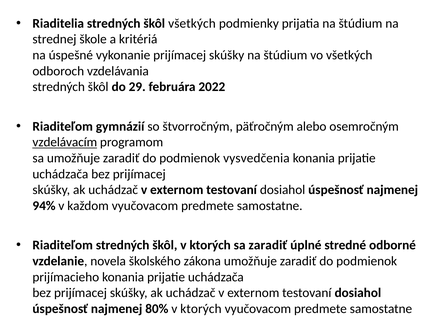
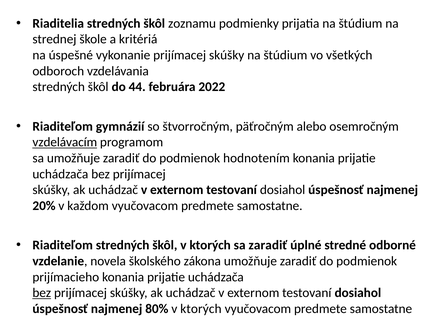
škôl všetkých: všetkých -> zoznamu
29: 29 -> 44
vysvedčenia: vysvedčenia -> hodnotením
94%: 94% -> 20%
bez at (42, 293) underline: none -> present
